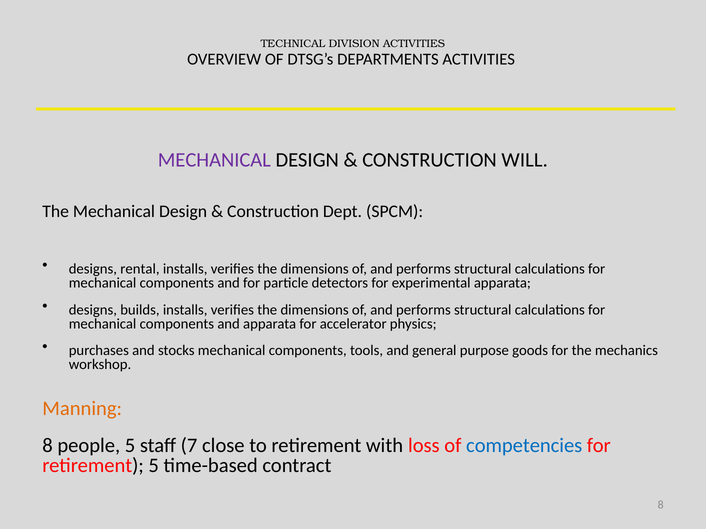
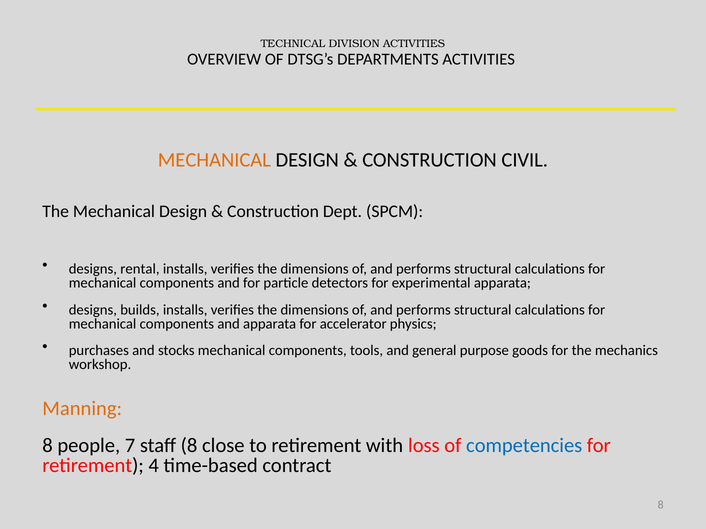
MECHANICAL at (214, 160) colour: purple -> orange
WILL: WILL -> CIVIL
people 5: 5 -> 7
staff 7: 7 -> 8
retirement 5: 5 -> 4
